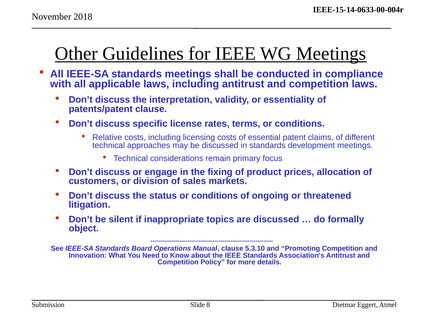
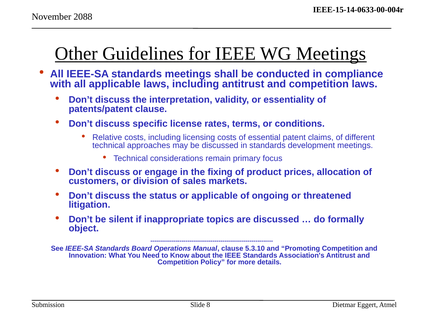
2018: 2018 -> 2088
status or conditions: conditions -> applicable
